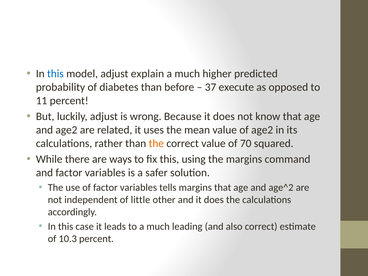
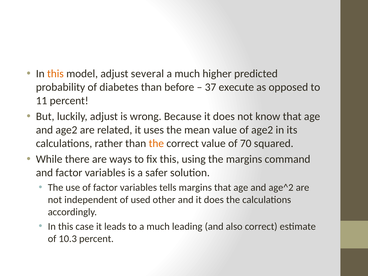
this at (55, 74) colour: blue -> orange
explain: explain -> several
little: little -> used
